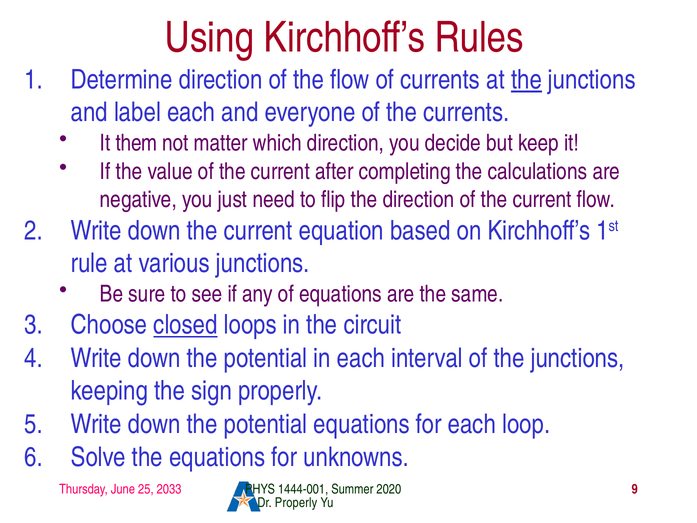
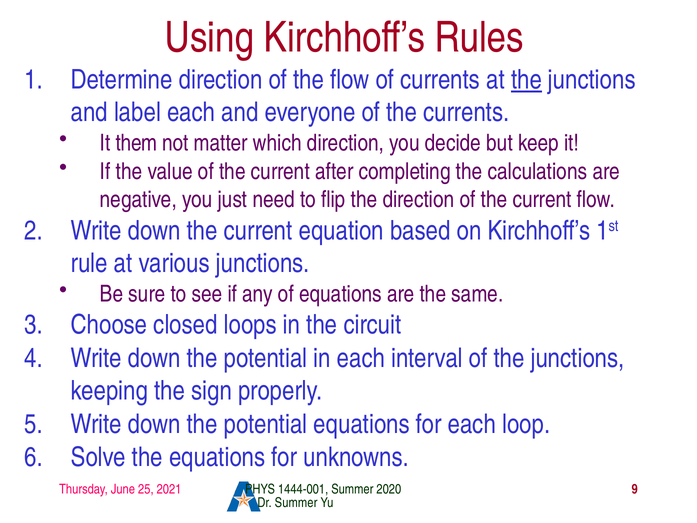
closed underline: present -> none
2033: 2033 -> 2021
Dr Properly: Properly -> Summer
